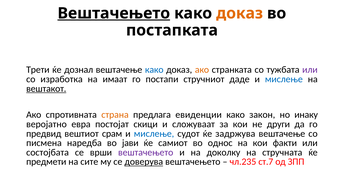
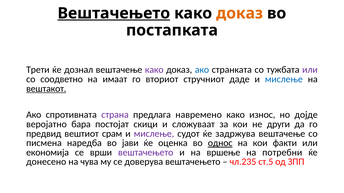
како at (154, 70) colour: blue -> purple
ако at (202, 70) colour: orange -> blue
изработка: изработка -> соодветно
постапи: постапи -> вториот
страна colour: orange -> purple
евиденции: евиденции -> навремено
закон: закон -> износ
инаку: инаку -> дојде
евра: евра -> бара
мислење at (154, 134) colour: blue -> purple
самиот: самиот -> оценка
однос underline: none -> present
состојбата: состојбата -> економија
доколку: доколку -> вршење
стручната: стручната -> потребни
предмети: предмети -> донесено
сите: сите -> чува
доверува underline: present -> none
ст.7: ст.7 -> ст.5
